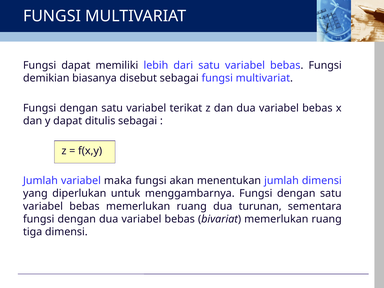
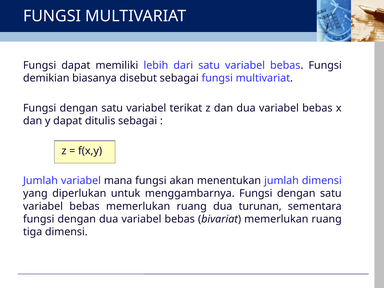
maka: maka -> mana
